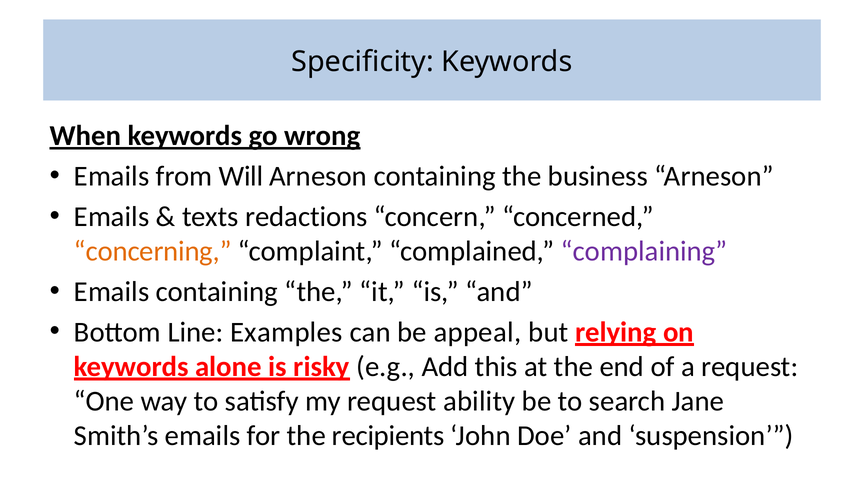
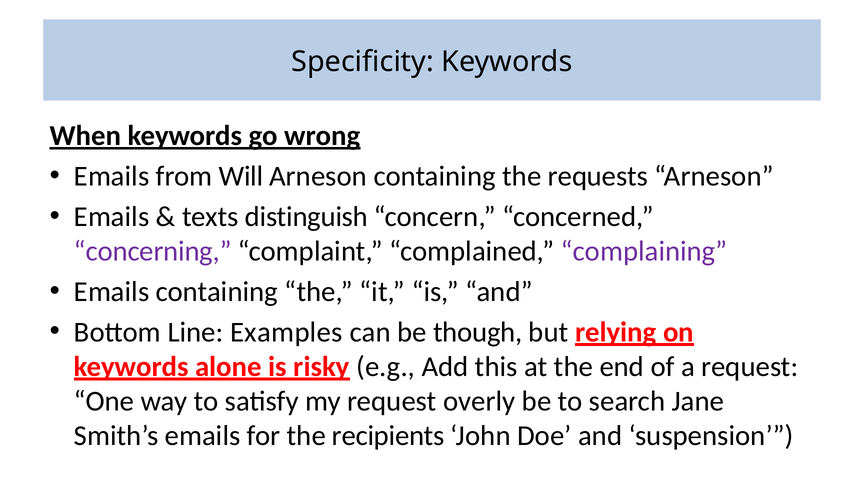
business: business -> requests
redactions: redactions -> distinguish
concerning colour: orange -> purple
appeal: appeal -> though
ability: ability -> overly
